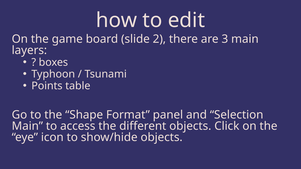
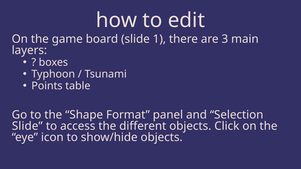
2: 2 -> 1
Main at (27, 126): Main -> Slide
